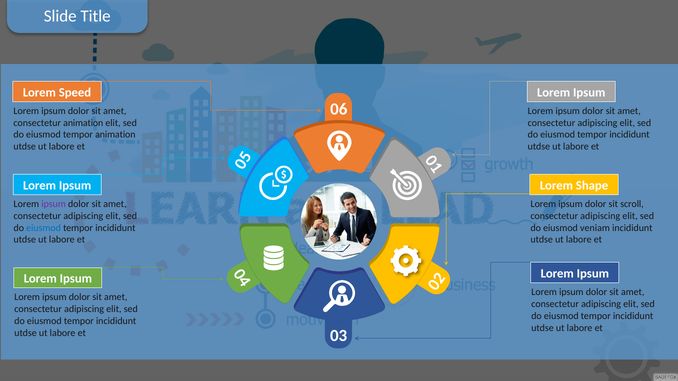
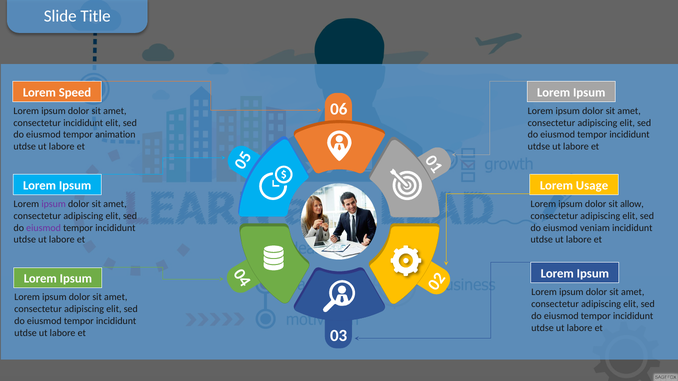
consectetur animation: animation -> incididunt
Shape: Shape -> Usage
scroll: scroll -> allow
eiusmod at (44, 228) colour: blue -> purple
